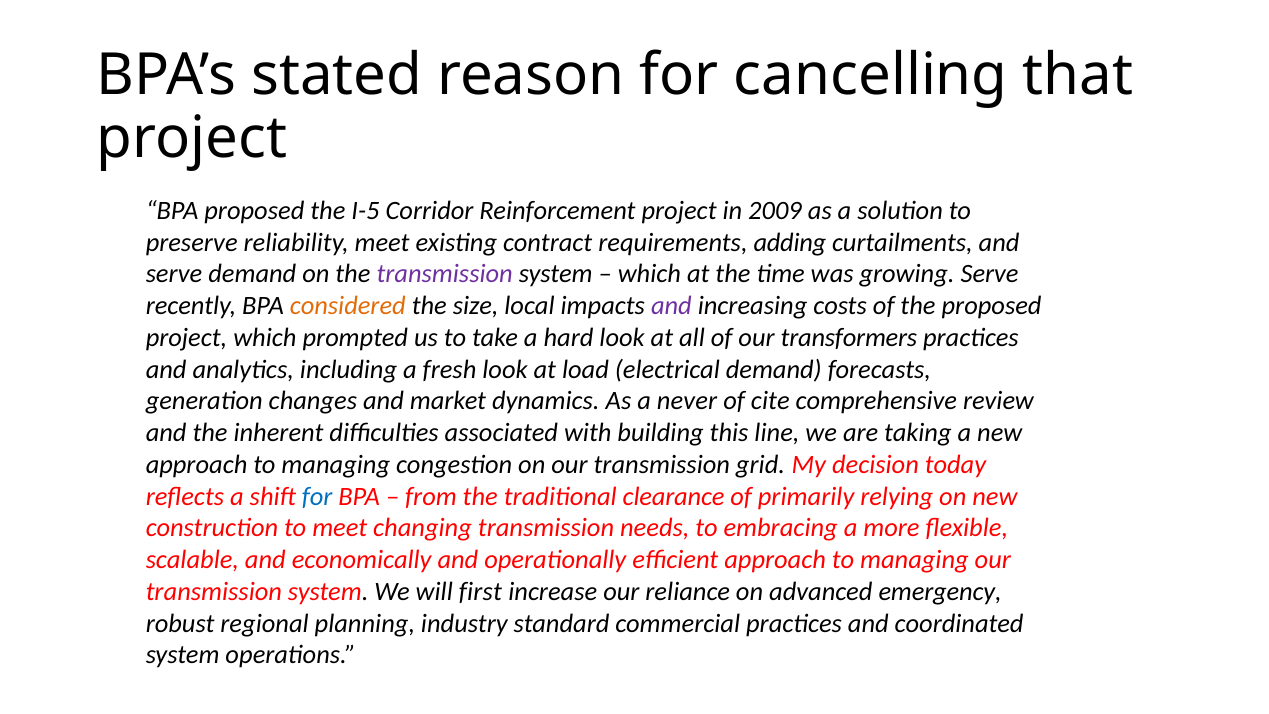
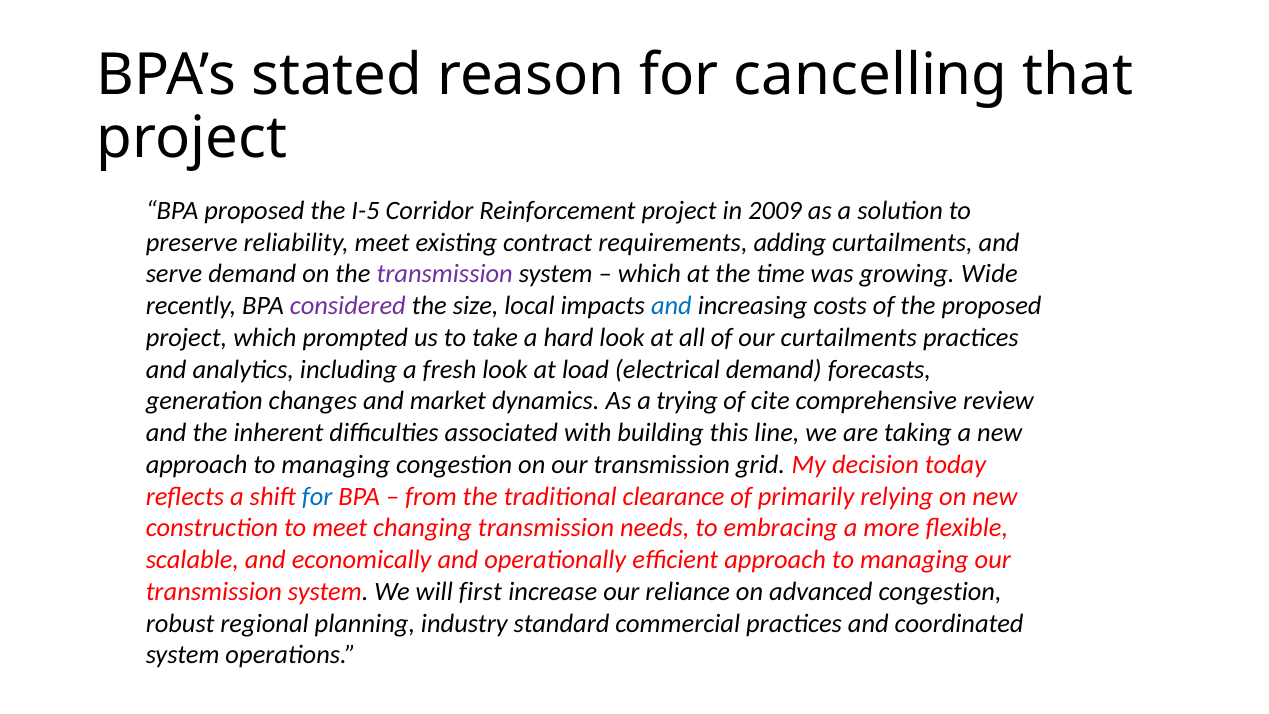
growing Serve: Serve -> Wide
considered colour: orange -> purple
and at (671, 306) colour: purple -> blue
our transformers: transformers -> curtailments
never: never -> trying
advanced emergency: emergency -> congestion
